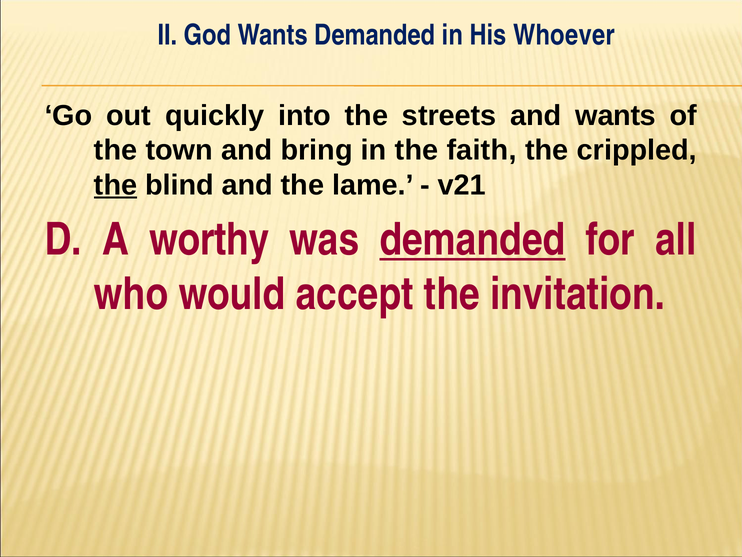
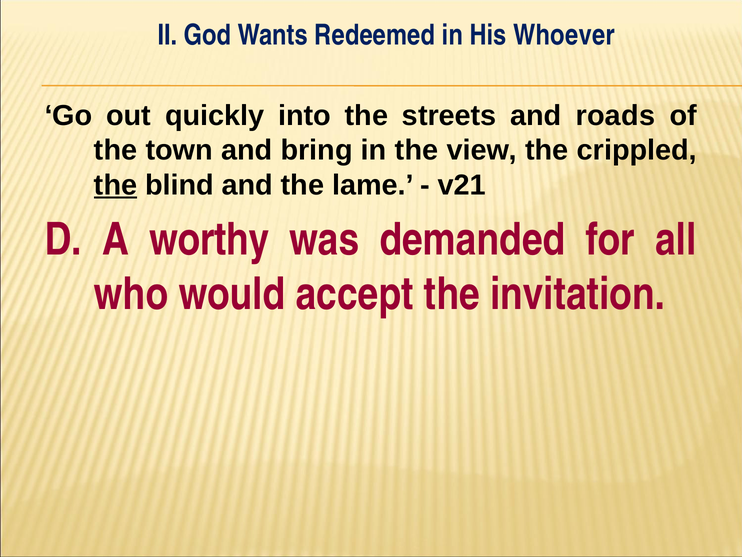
Wants Demanded: Demanded -> Redeemed
and wants: wants -> roads
faith: faith -> view
demanded at (472, 240) underline: present -> none
